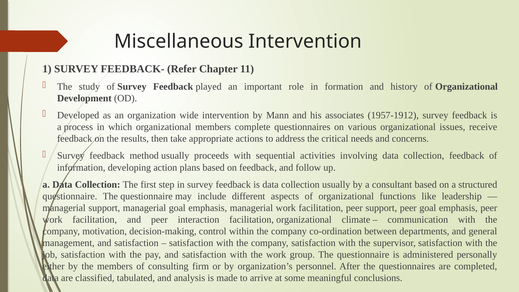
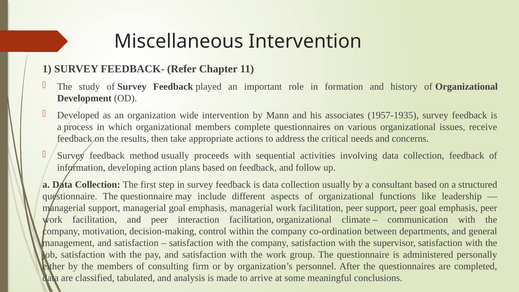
1957-1912: 1957-1912 -> 1957-1935
